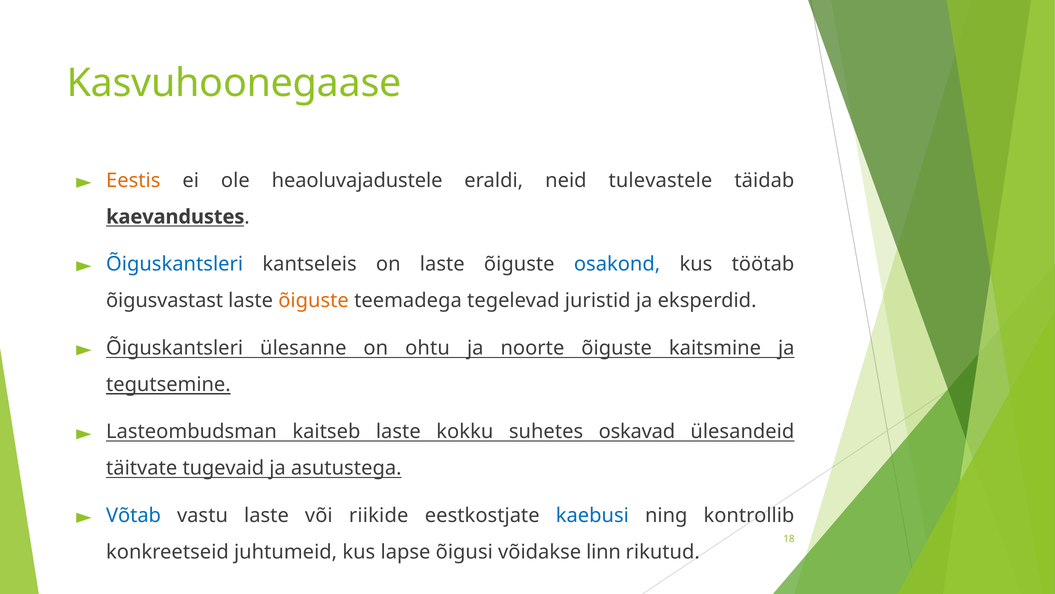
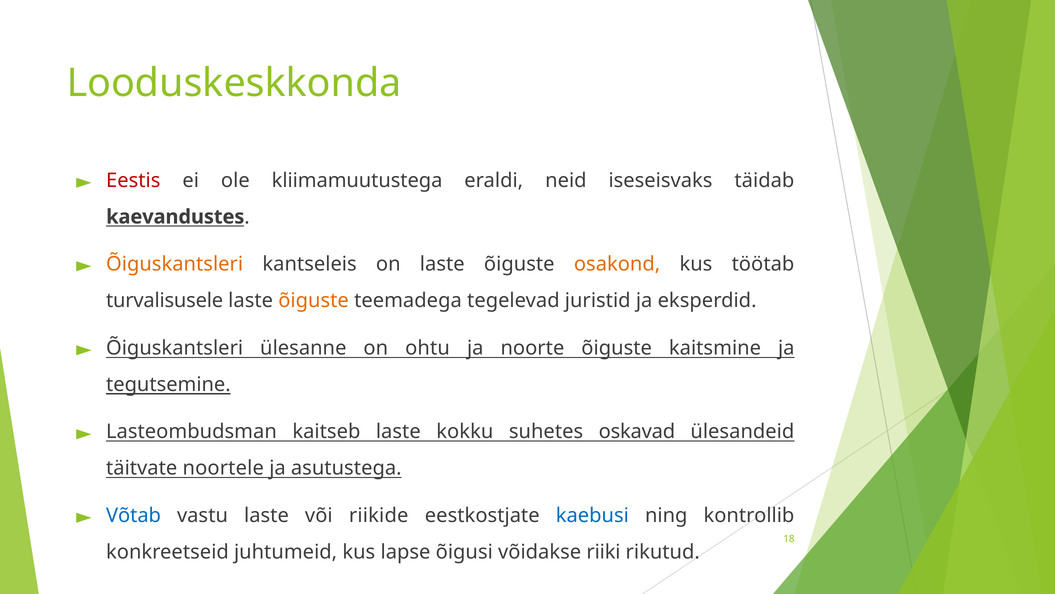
Kasvuhoonegaase: Kasvuhoonegaase -> Looduskeskkonda
Eestis colour: orange -> red
heaoluvajadustele: heaoluvajadustele -> kliimamuutustega
tulevastele: tulevastele -> iseseisvaks
Õiguskantsleri at (175, 264) colour: blue -> orange
osakond colour: blue -> orange
õigusvastast: õigusvastast -> turvalisusele
tugevaid: tugevaid -> noortele
linn: linn -> riiki
